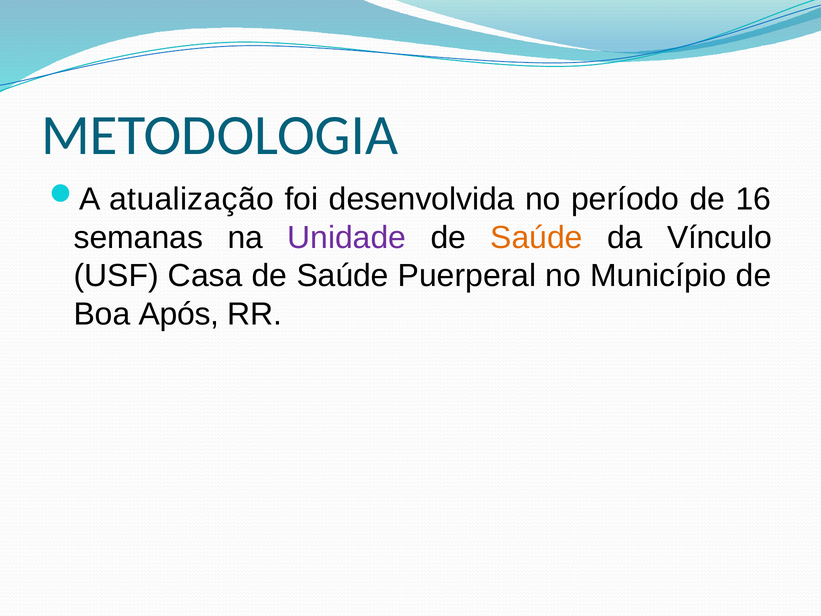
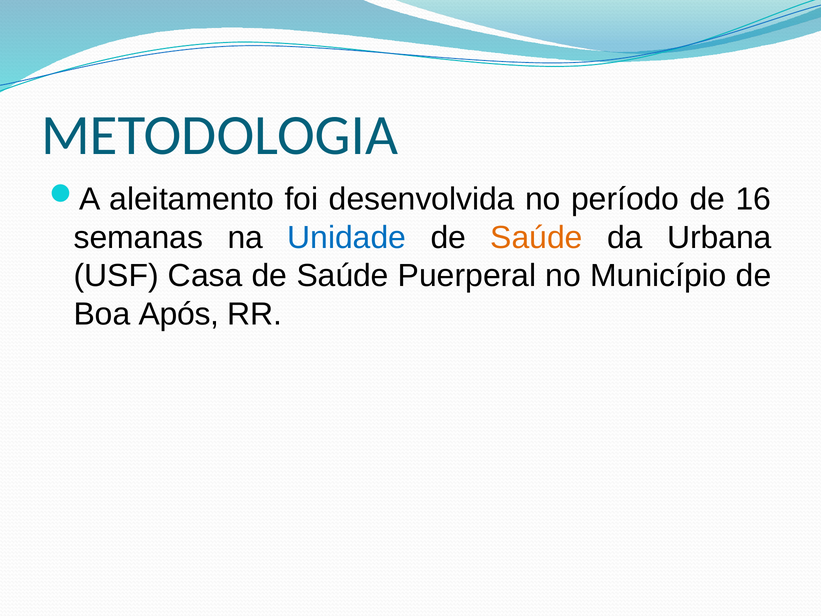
atualização: atualização -> aleitamento
Unidade colour: purple -> blue
Vínculo: Vínculo -> Urbana
